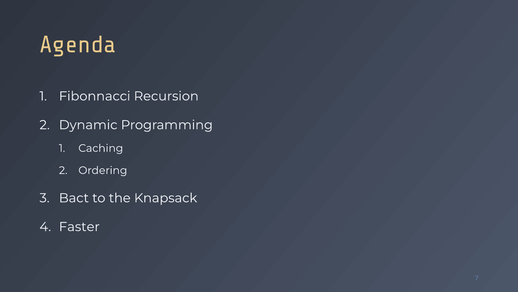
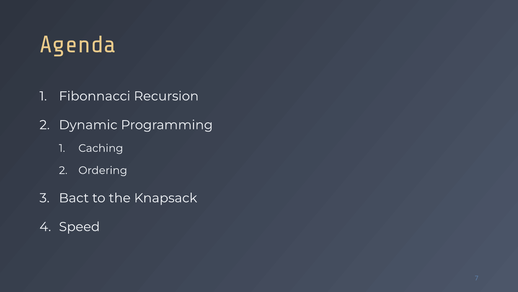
Faster: Faster -> Speed
